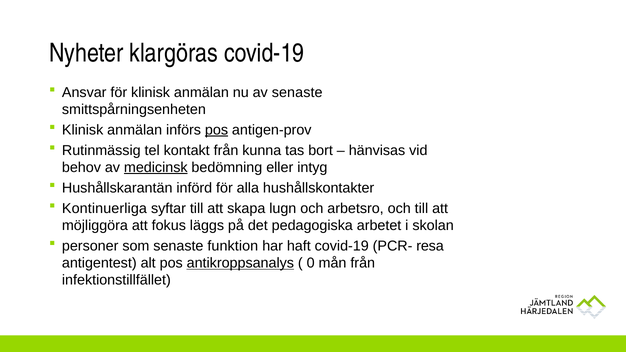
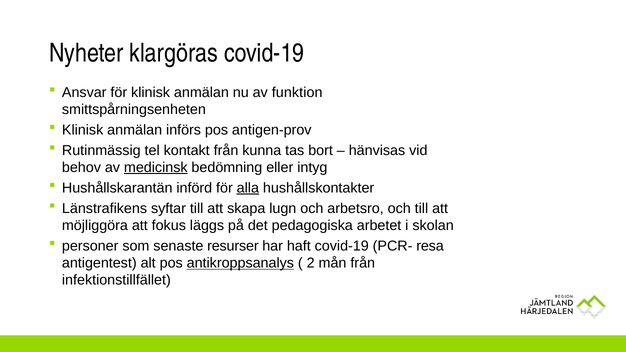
av senaste: senaste -> funktion
pos at (217, 130) underline: present -> none
alla underline: none -> present
Kontinuerliga: Kontinuerliga -> Länstrafikens
funktion: funktion -> resurser
0: 0 -> 2
